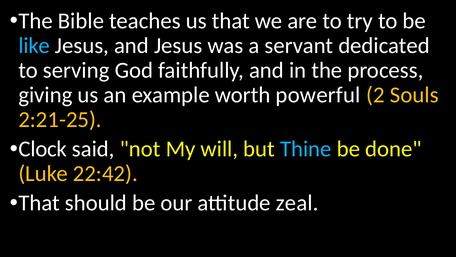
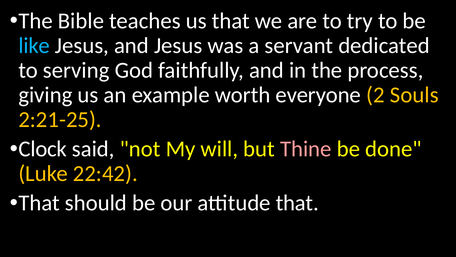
powerful: powerful -> everyone
Thine colour: light blue -> pink
attitude zeal: zeal -> that
